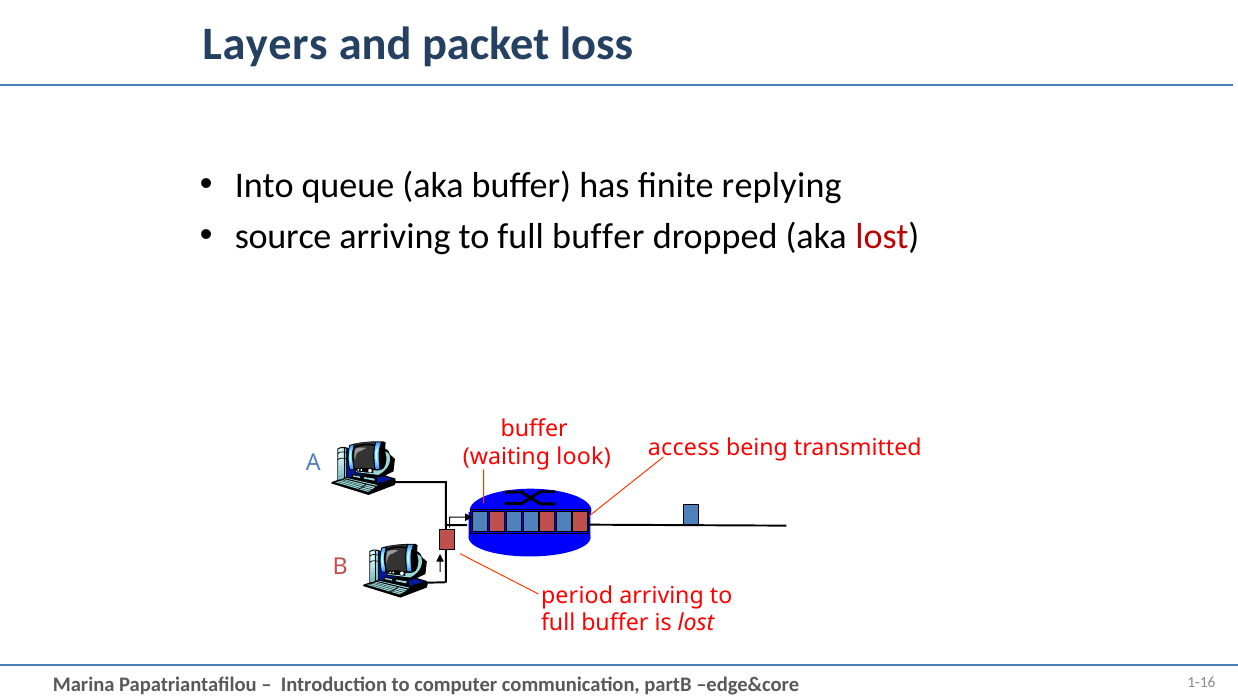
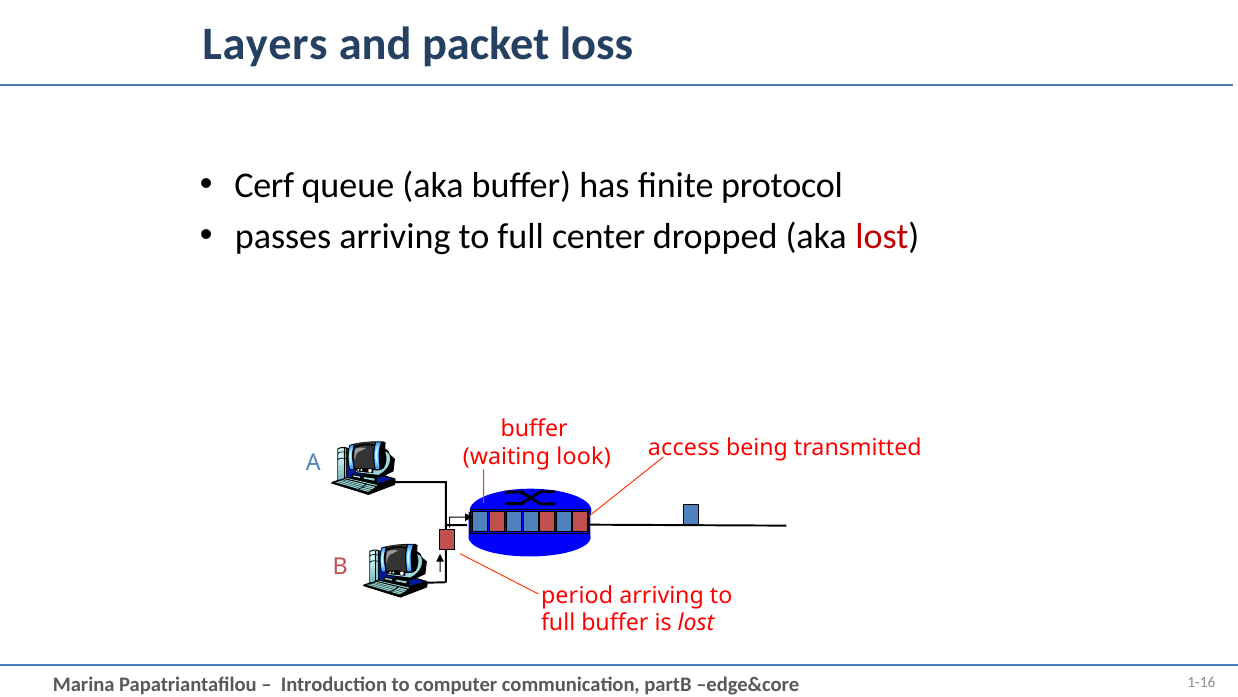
Into: Into -> Cerf
replying: replying -> protocol
source: source -> passes
buffer at (598, 236): buffer -> center
